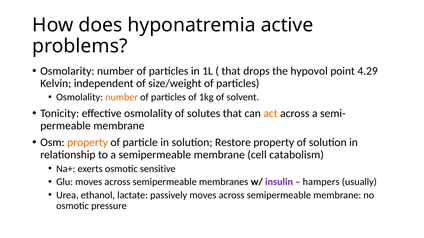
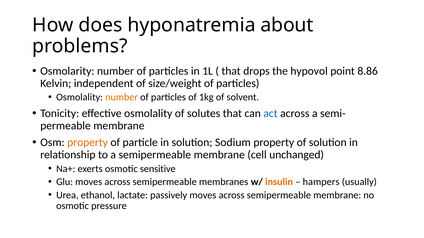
active: active -> about
4.29: 4.29 -> 8.86
act colour: orange -> blue
Restore: Restore -> Sodium
catabolism: catabolism -> unchanged
insulin colour: purple -> orange
